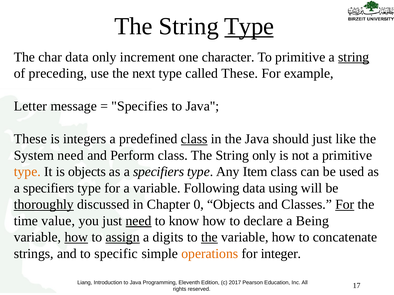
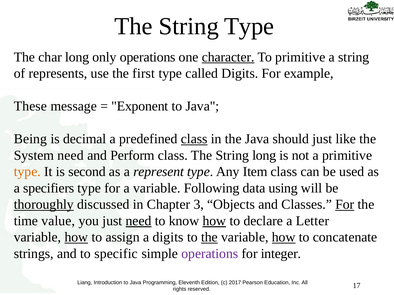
Type at (249, 26) underline: present -> none
char data: data -> long
only increment: increment -> operations
character underline: none -> present
string at (354, 57) underline: present -> none
preceding: preceding -> represents
next: next -> first
called These: These -> Digits
Letter: Letter -> These
Specifies: Specifies -> Exponent
These at (30, 139): These -> Being
integers: integers -> decimal
String only: only -> long
is objects: objects -> second
specifiers at (159, 172): specifiers -> represent
0: 0 -> 3
how at (214, 221) underline: none -> present
Being: Being -> Letter
assign underline: present -> none
how at (284, 238) underline: none -> present
operations at (210, 254) colour: orange -> purple
